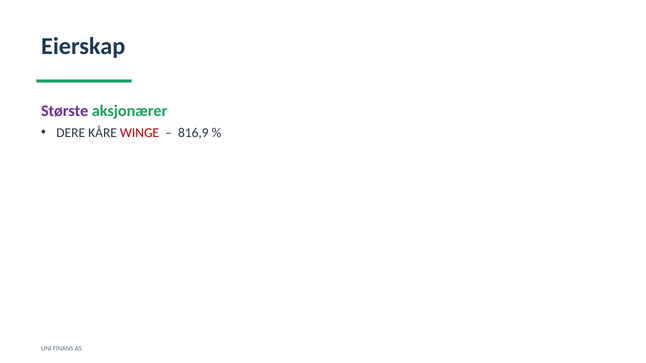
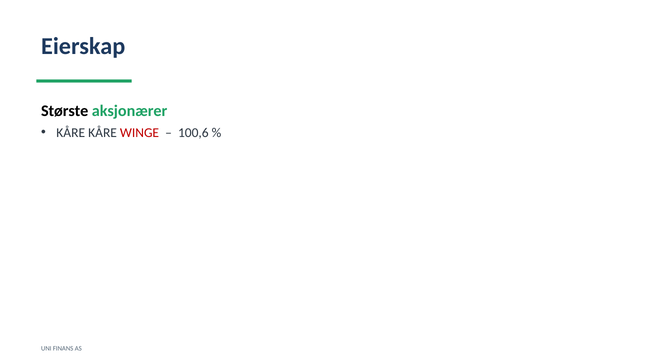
Største colour: purple -> black
DERE at (71, 133): DERE -> KÅRE
816,9: 816,9 -> 100,6
